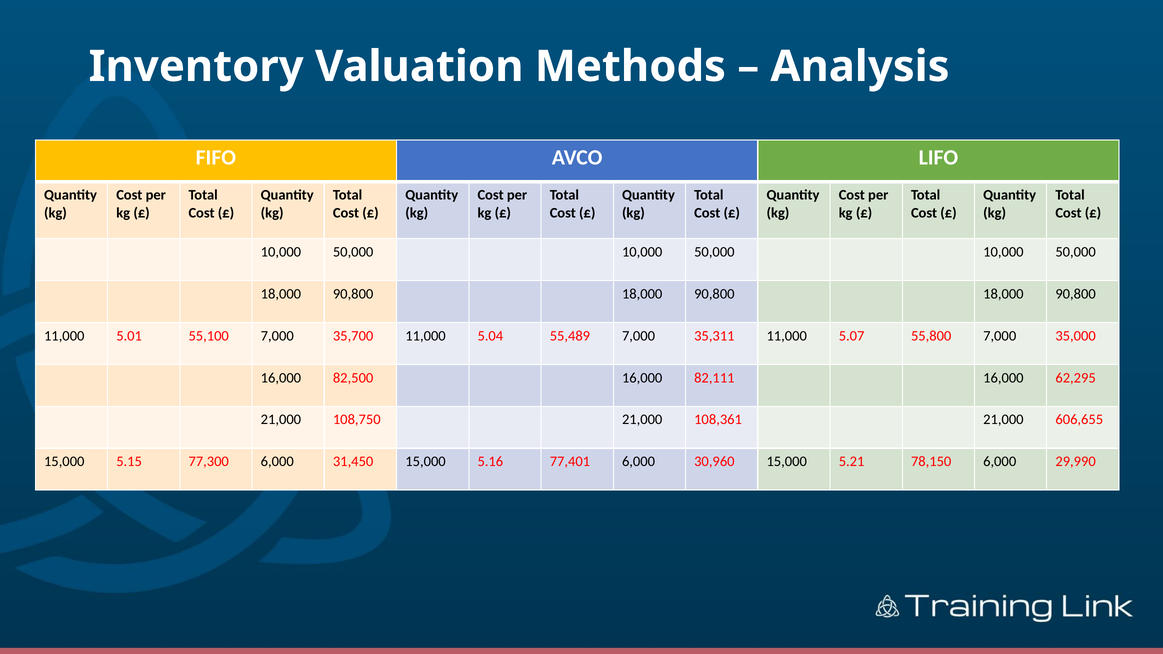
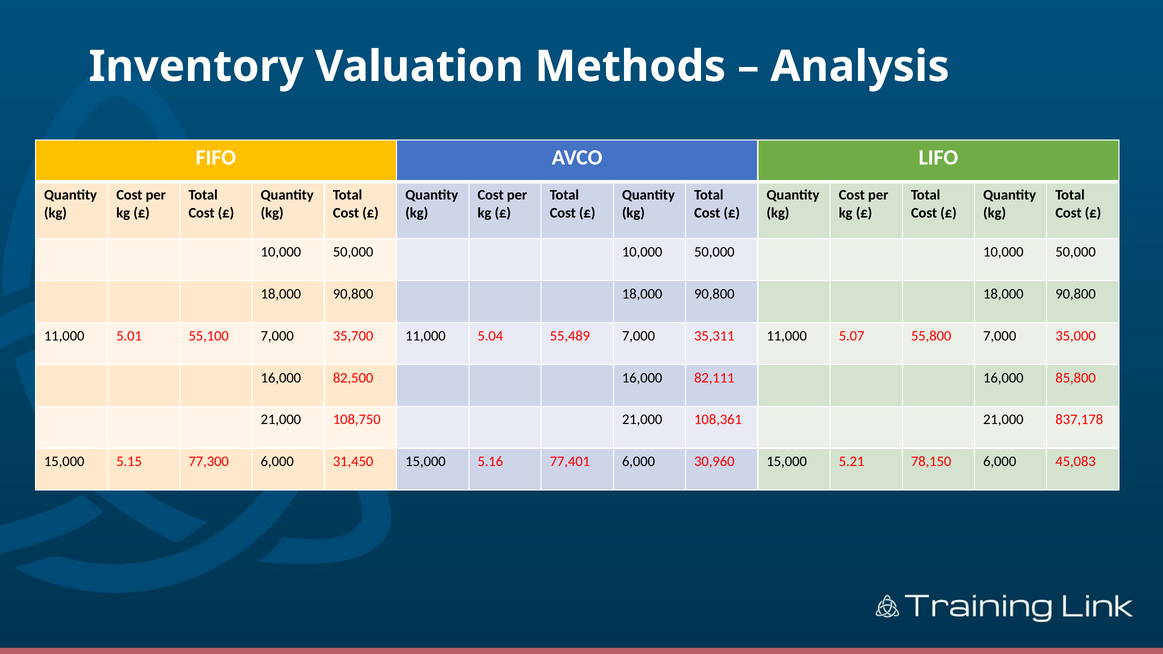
62,295: 62,295 -> 85,800
606,655: 606,655 -> 837,178
29,990: 29,990 -> 45,083
